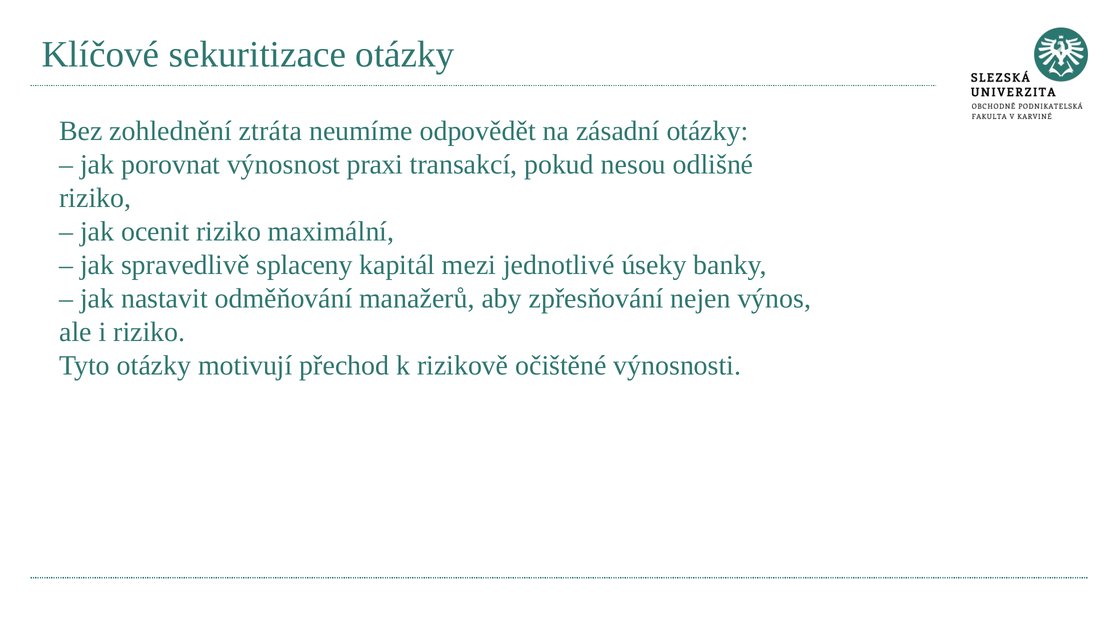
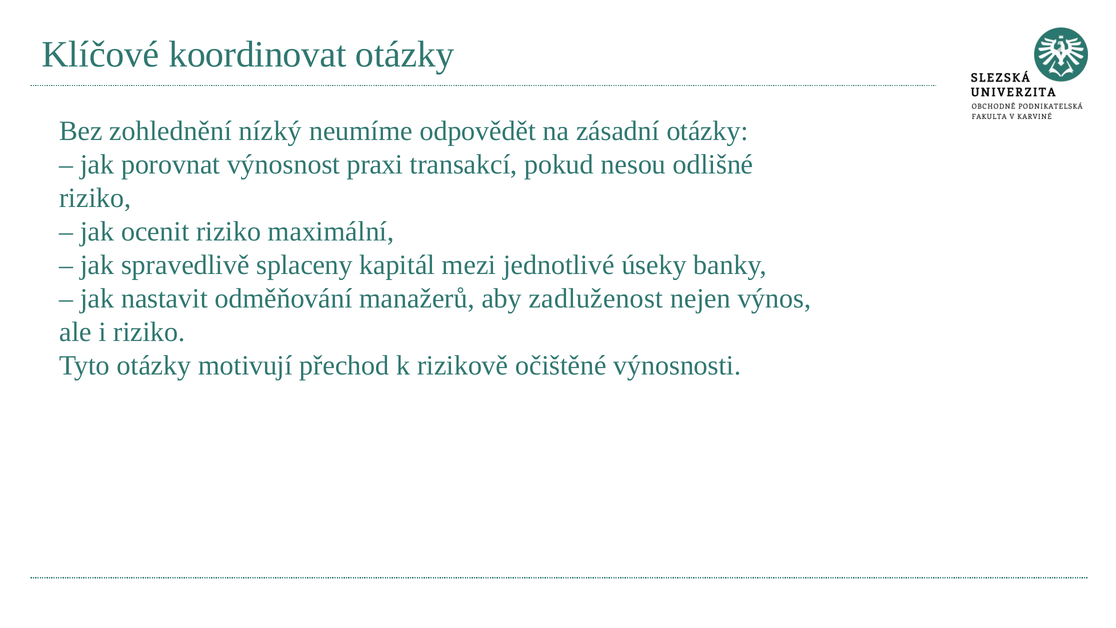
sekuritizace: sekuritizace -> koordinovat
ztráta: ztráta -> nízký
zpřesňování: zpřesňování -> zadluženost
